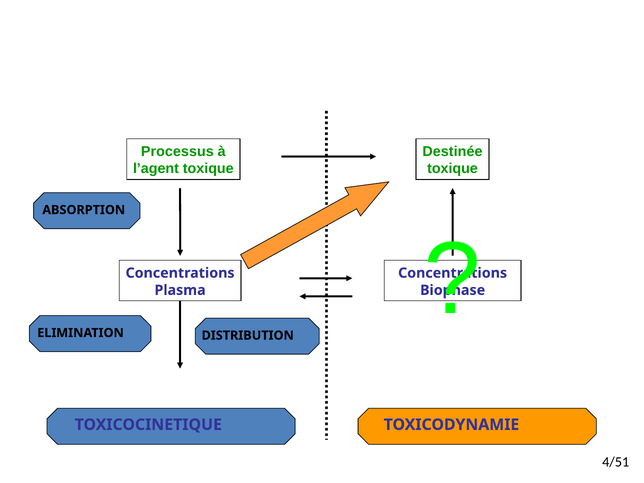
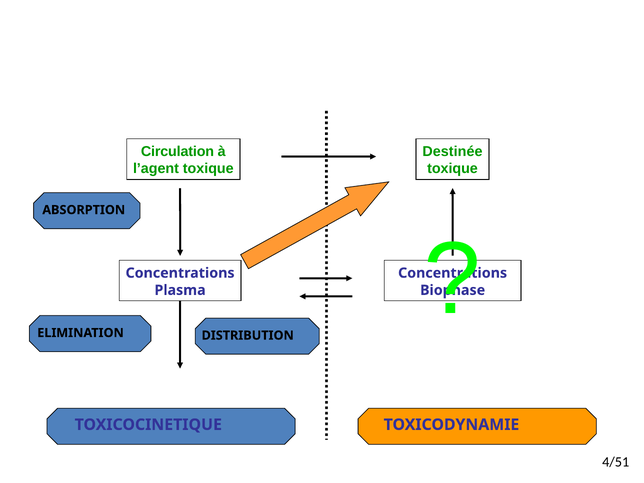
Processus: Processus -> Circulation
